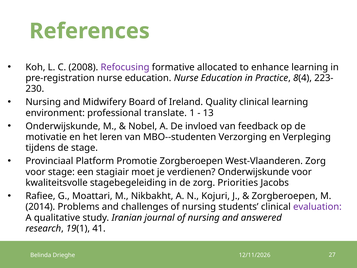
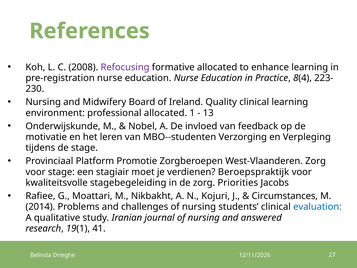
professional translate: translate -> allocated
verdienen Onderwijskunde: Onderwijskunde -> Beroepspraktijk
Zorgberoepen at (285, 196): Zorgberoepen -> Circumstances
evaluation colour: purple -> blue
